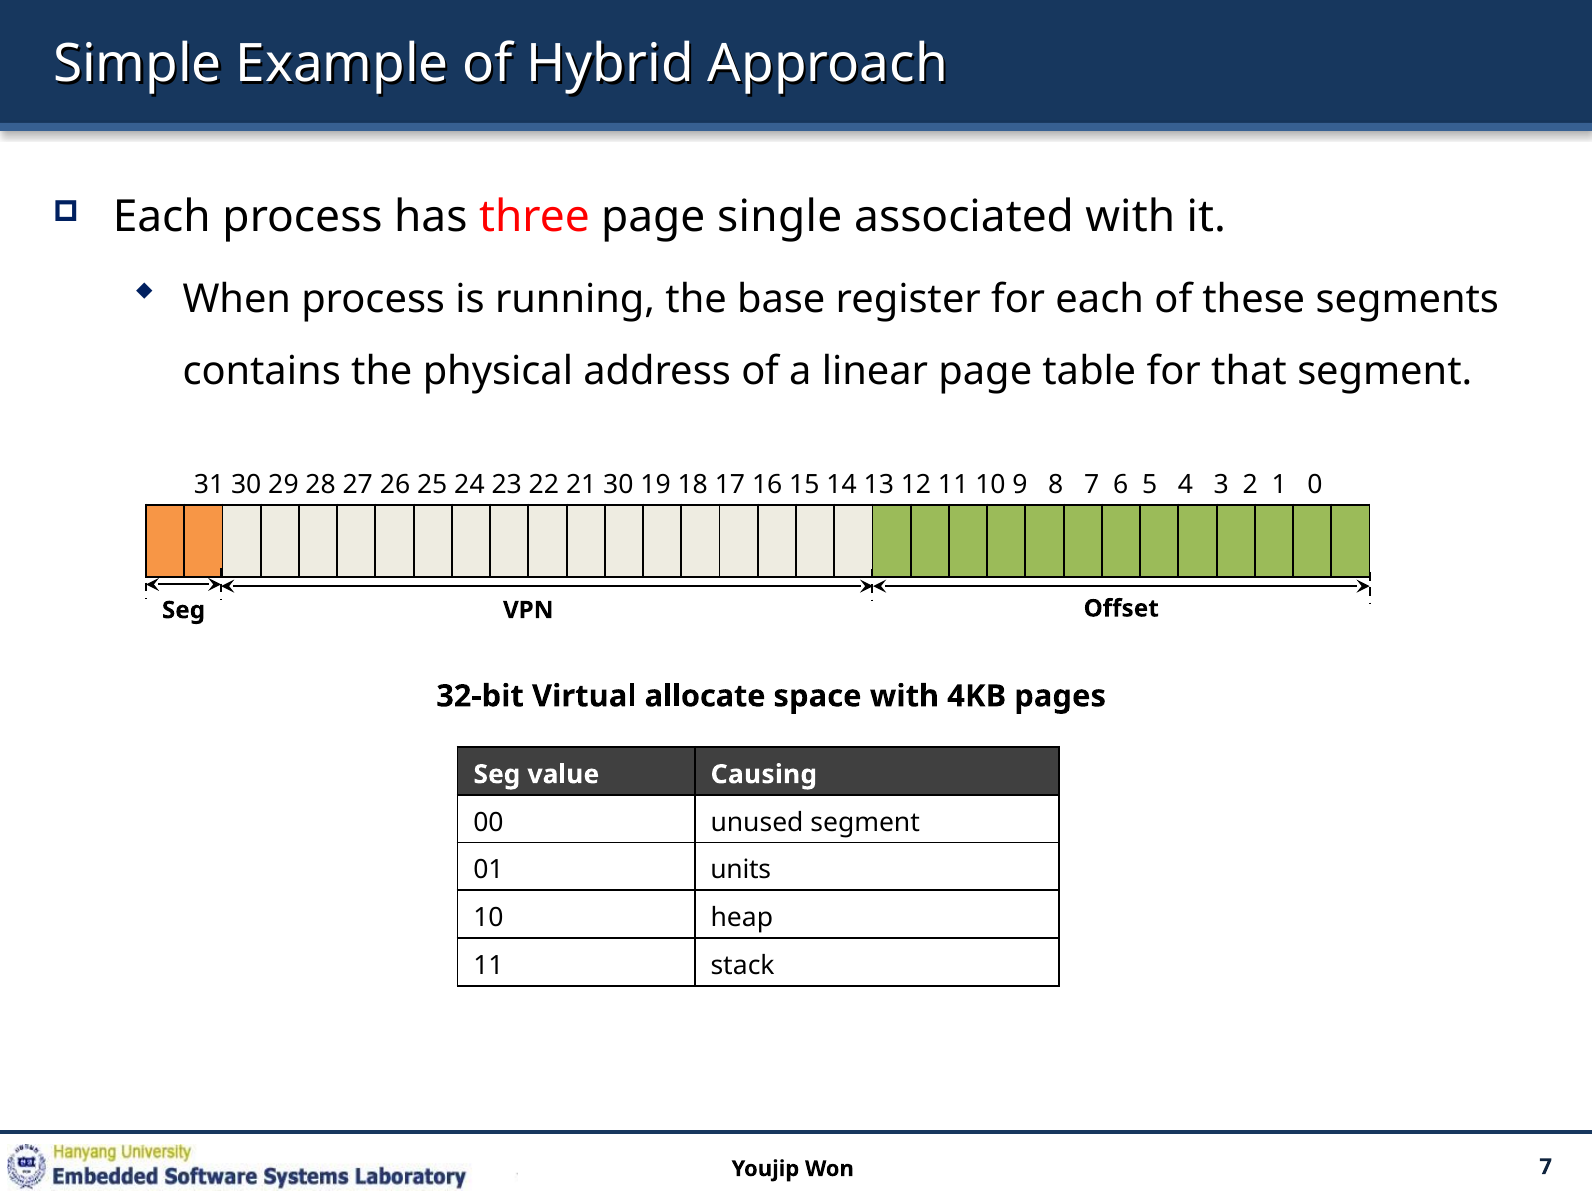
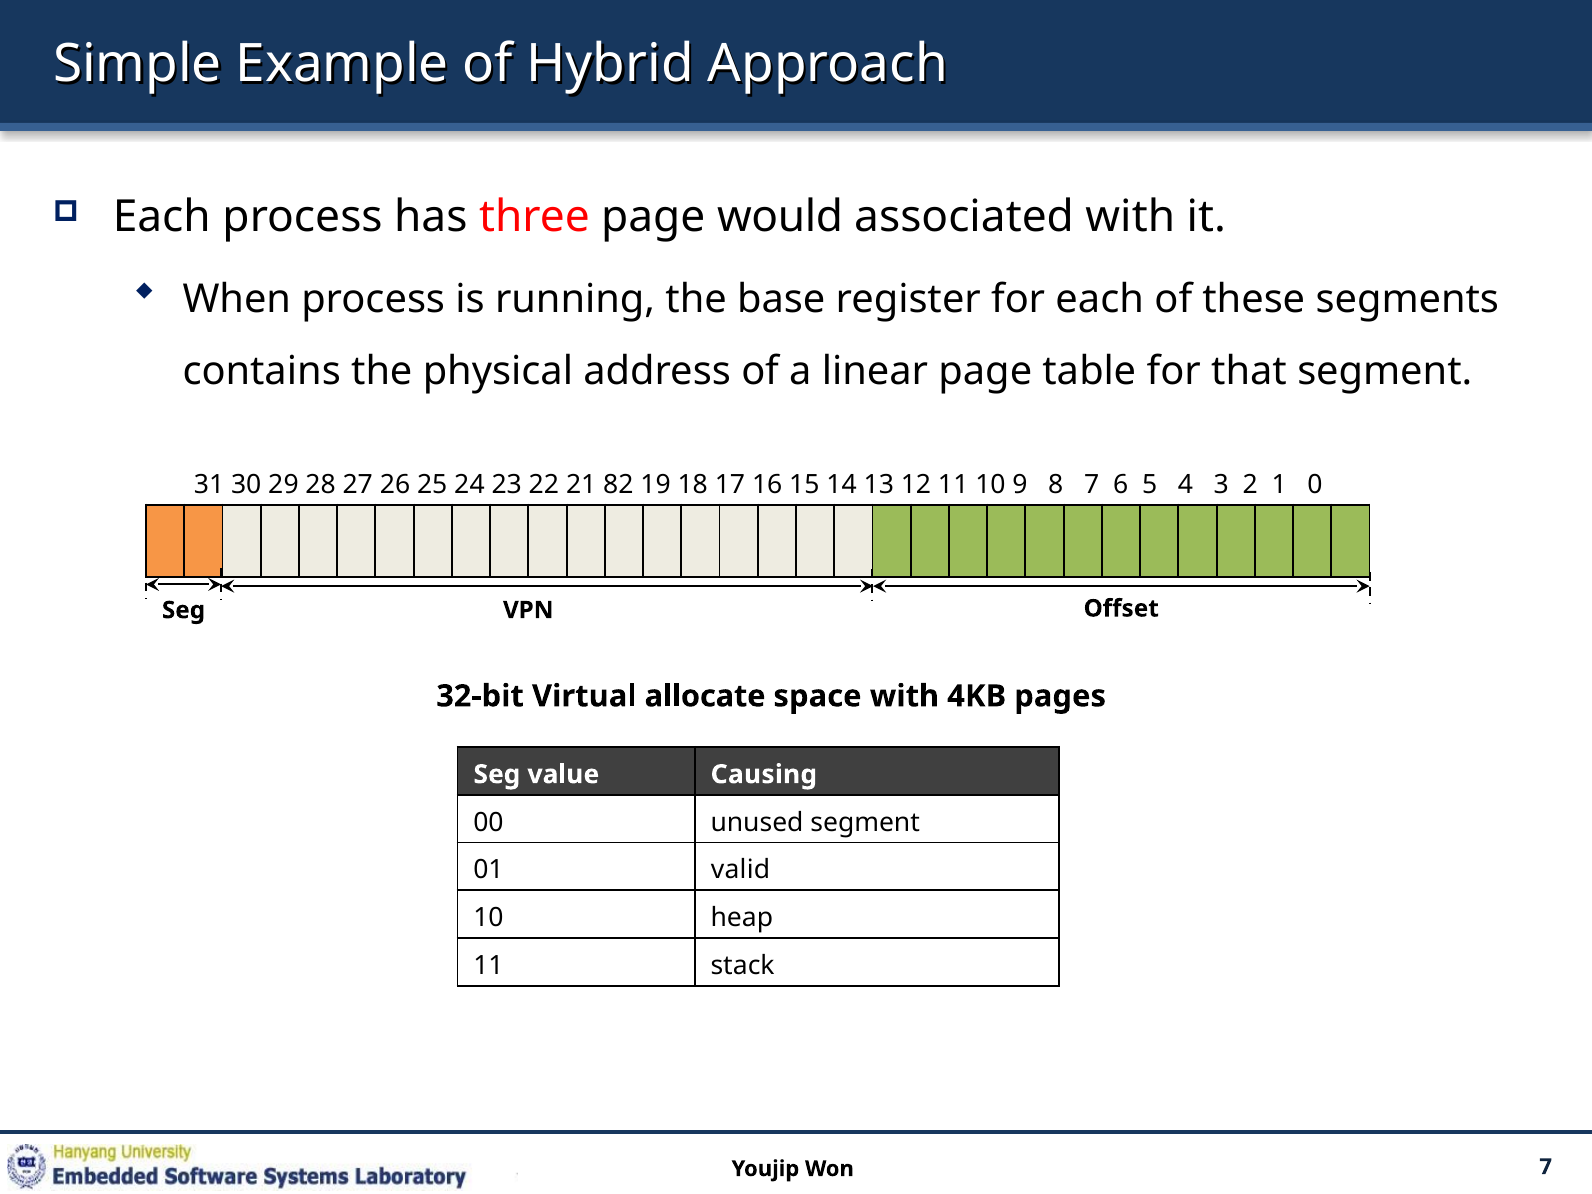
single: single -> would
21 30: 30 -> 82
units: units -> valid
